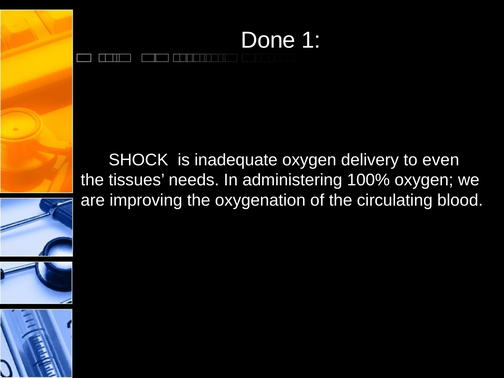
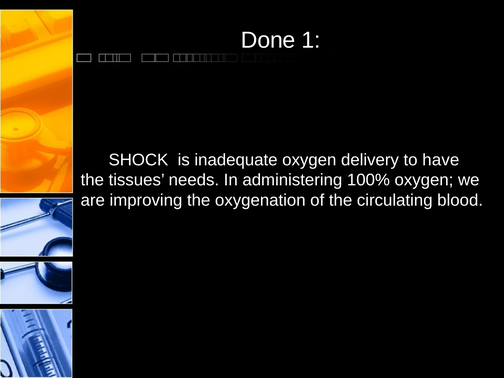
even: even -> have
